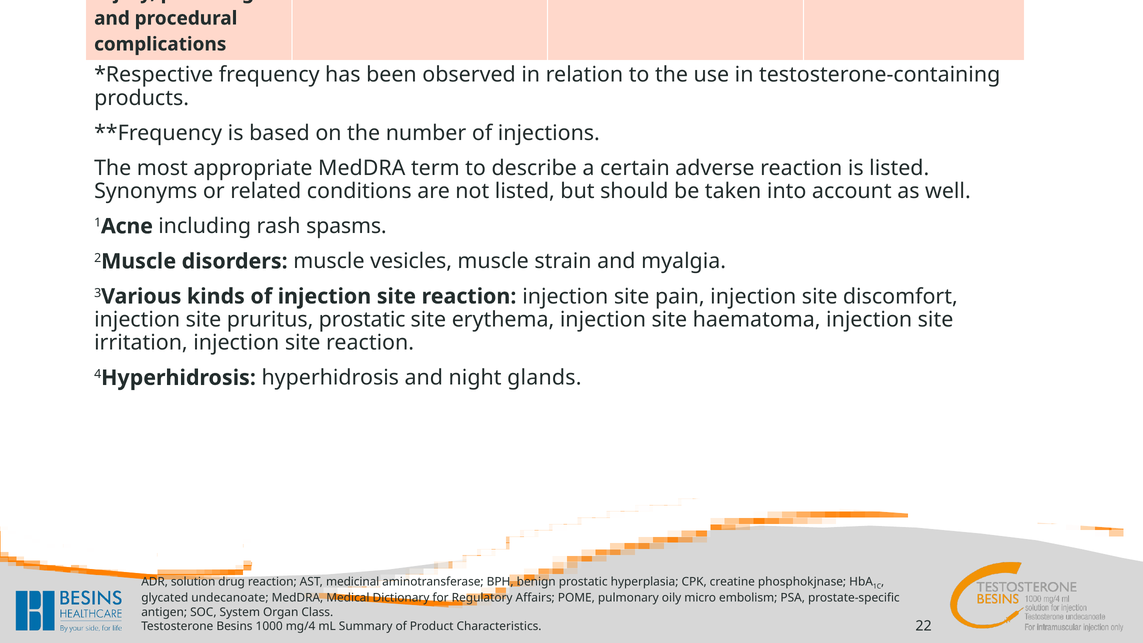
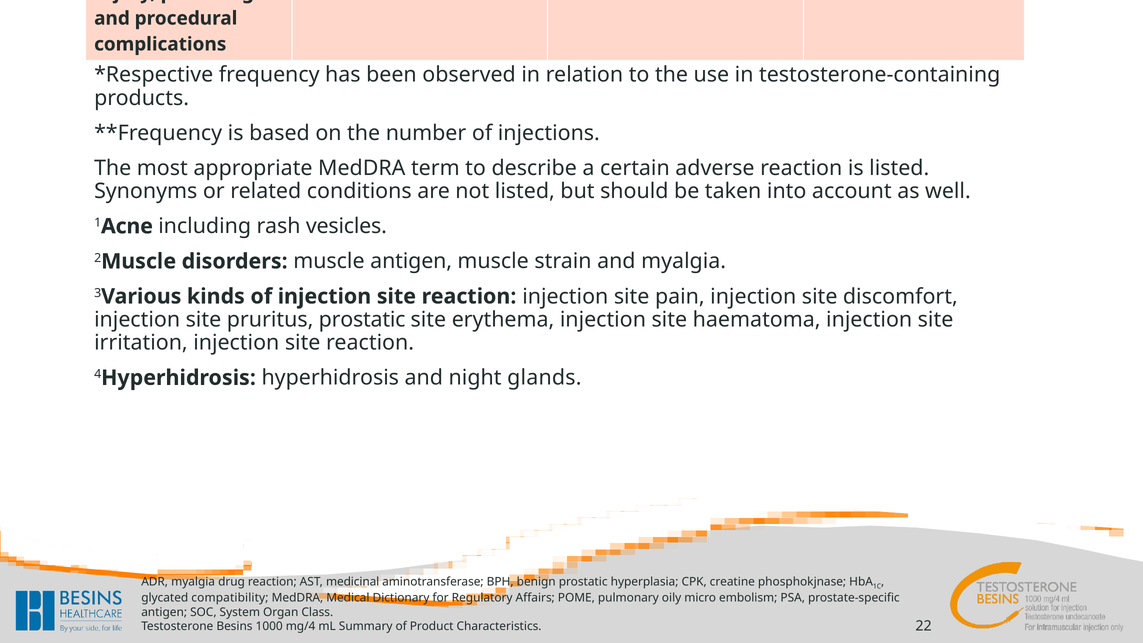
spasms: spasms -> vesicles
muscle vesicles: vesicles -> antigen
ADR solution: solution -> myalgia
undecanoate: undecanoate -> compatibility
